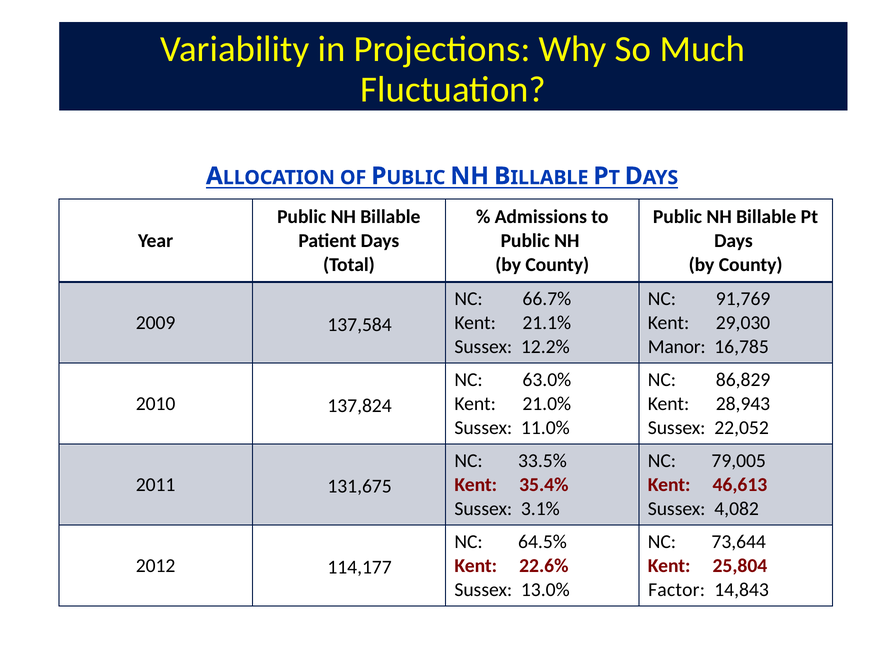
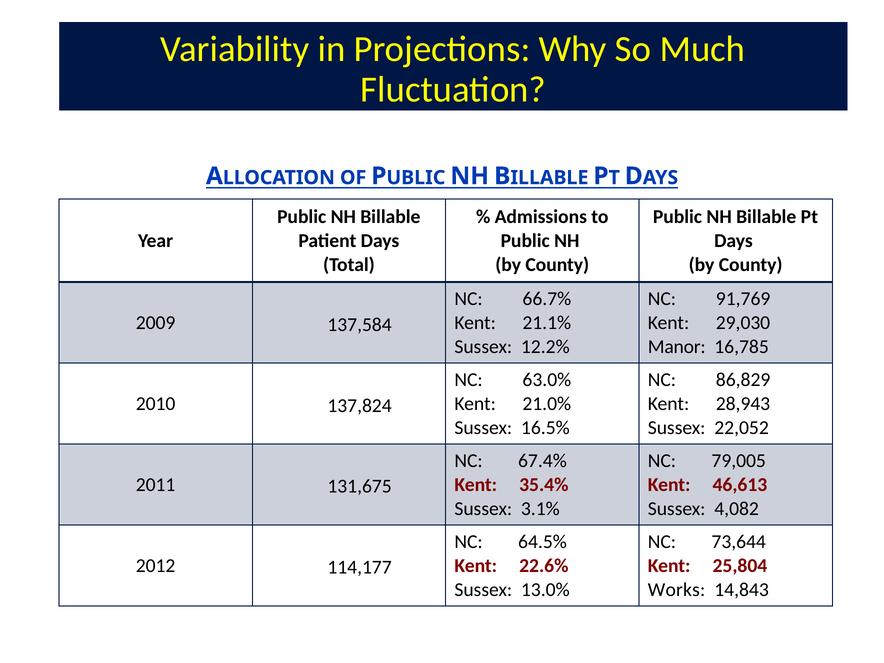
11.0%: 11.0% -> 16.5%
33.5%: 33.5% -> 67.4%
Factor: Factor -> Works
